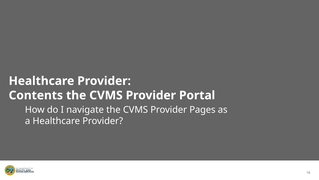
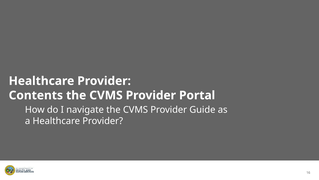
Pages: Pages -> Guide
